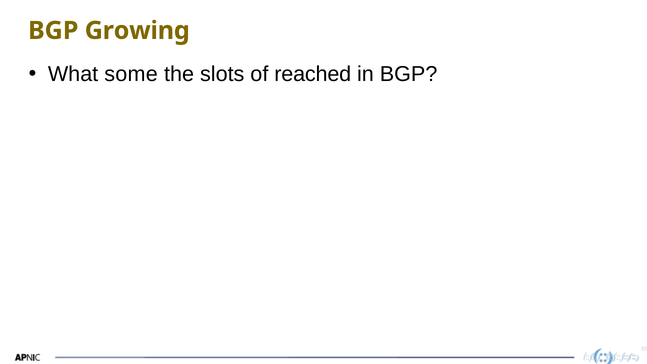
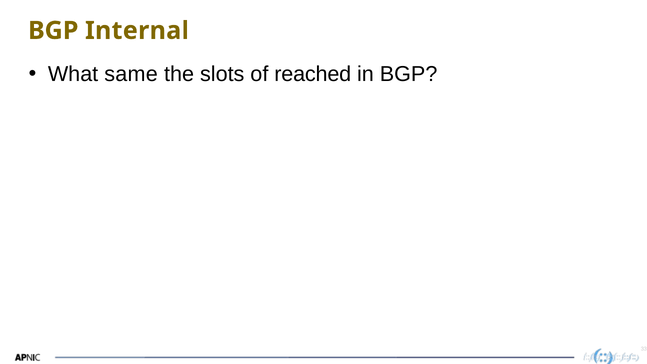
Growing: Growing -> Internal
some: some -> same
